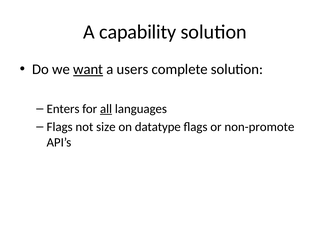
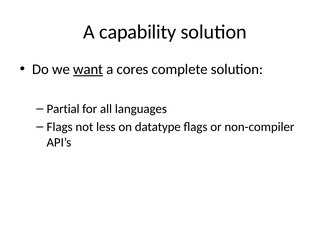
users: users -> cores
Enters: Enters -> Partial
all underline: present -> none
size: size -> less
non-promote: non-promote -> non-compiler
